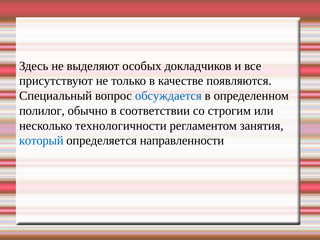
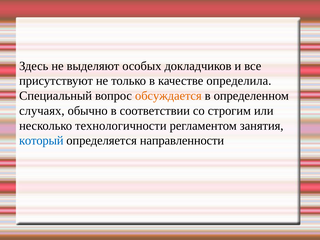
появляются: появляются -> определила
обсуждается colour: blue -> orange
полилог: полилог -> случаях
